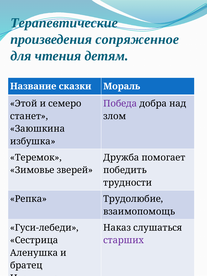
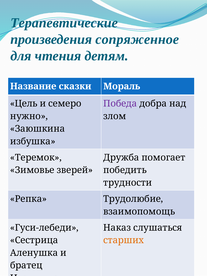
Этой: Этой -> Цель
станет: станет -> нужно
старших colour: purple -> orange
